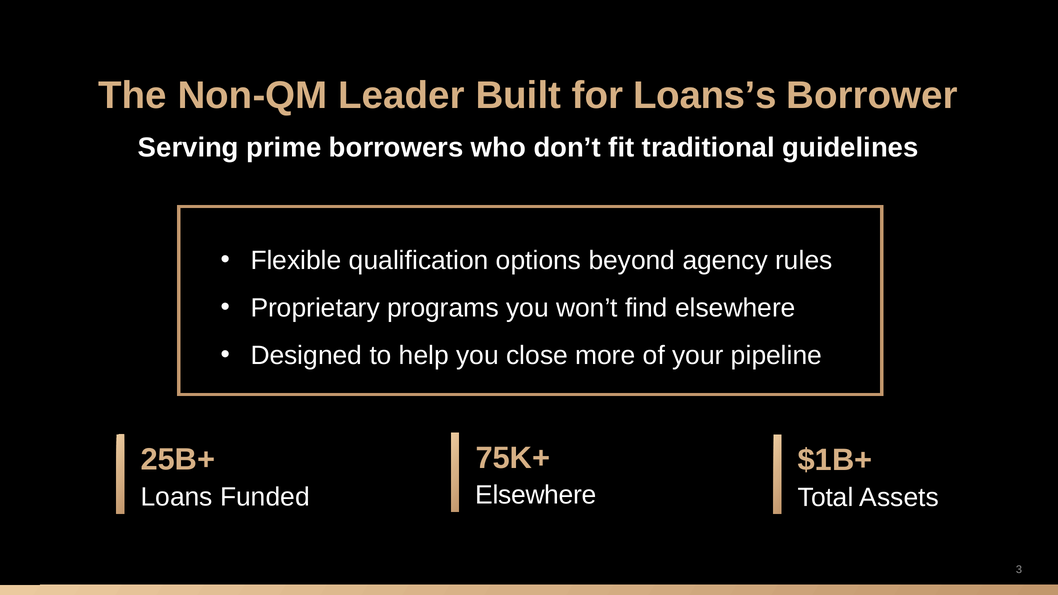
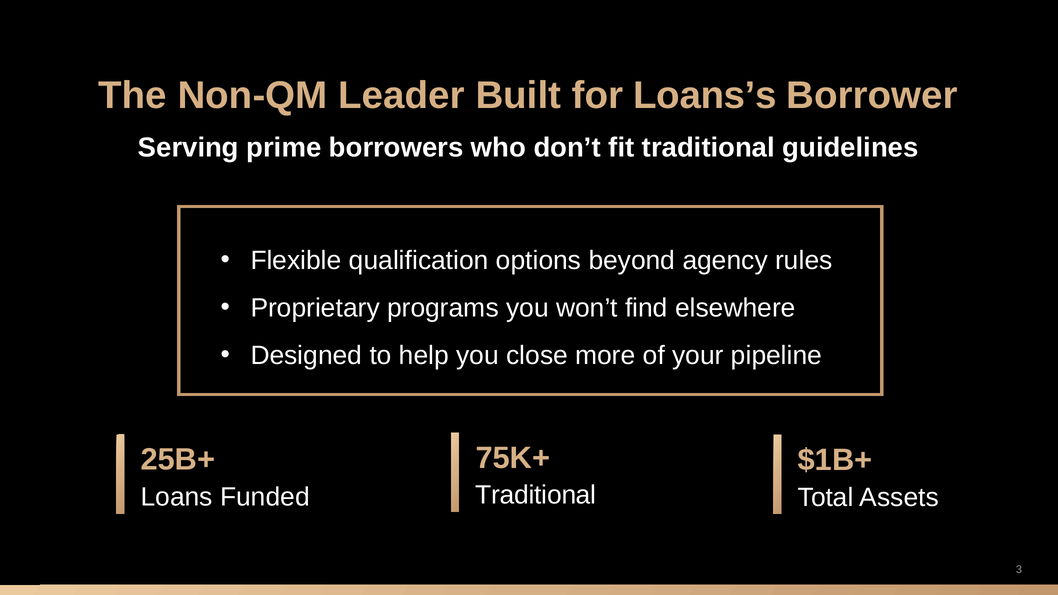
Elsewhere at (536, 495): Elsewhere -> Traditional
